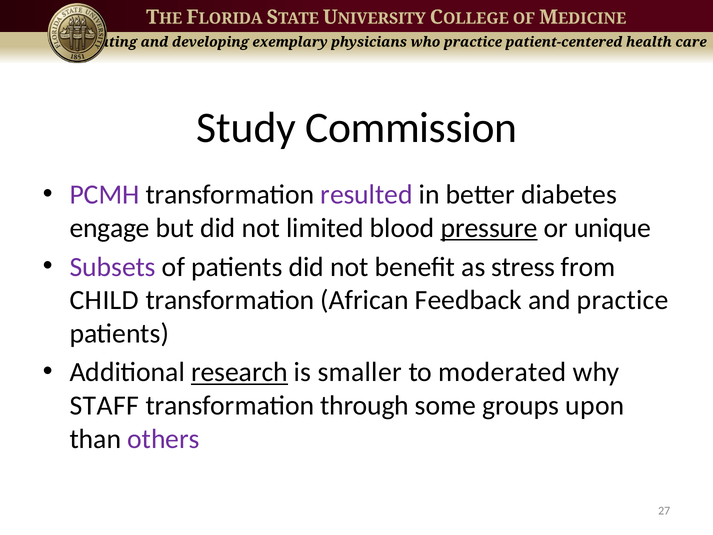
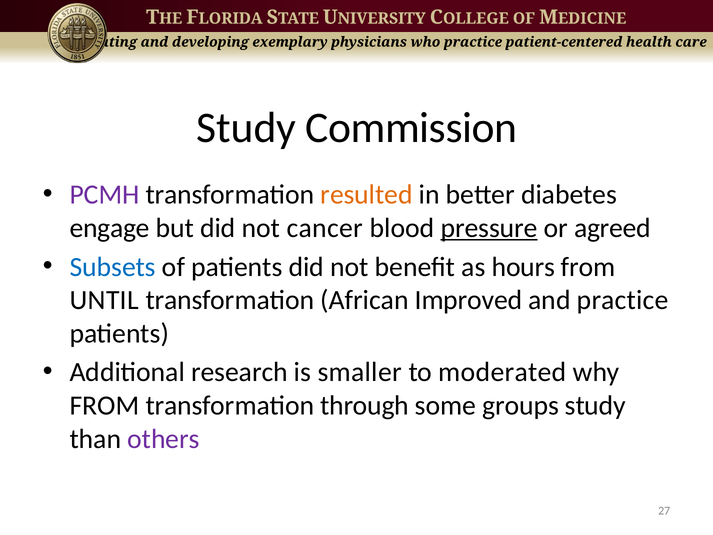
resulted colour: purple -> orange
limited: limited -> cancer
unique: unique -> agreed
Subsets colour: purple -> blue
stress: stress -> hours
CHILD: CHILD -> UNTIL
Feedback: Feedback -> Improved
research underline: present -> none
STAFF at (104, 405): STAFF -> FROM
groups upon: upon -> study
